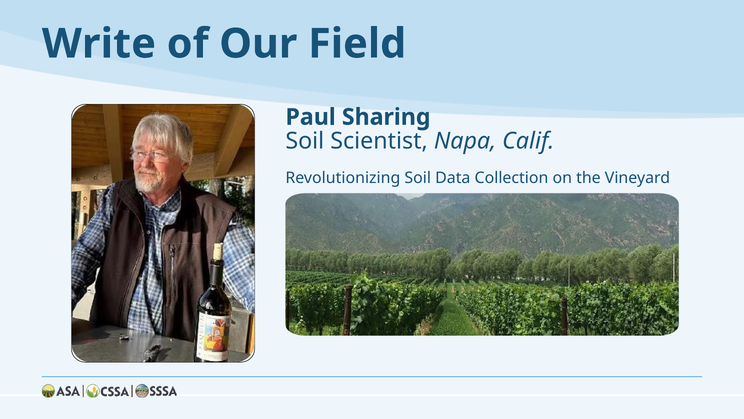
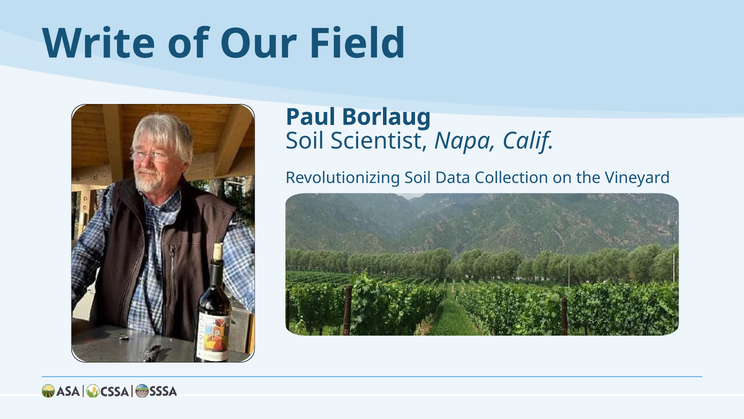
Sharing: Sharing -> Borlaug
